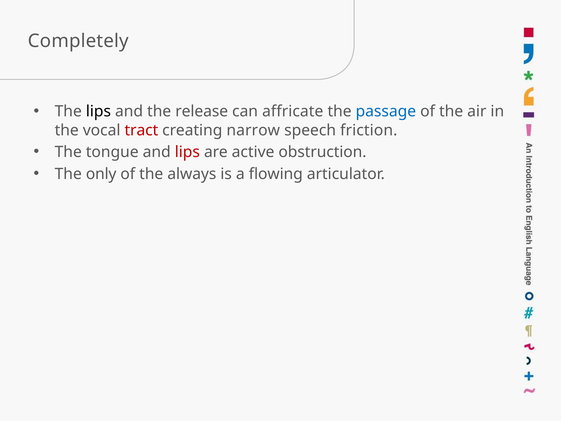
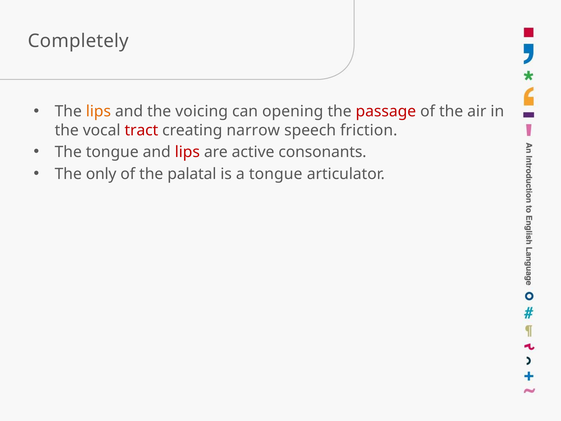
lips at (98, 111) colour: black -> orange
release: release -> voicing
affricate: affricate -> opening
passage colour: blue -> red
obstruction: obstruction -> consonants
always: always -> palatal
a flowing: flowing -> tongue
